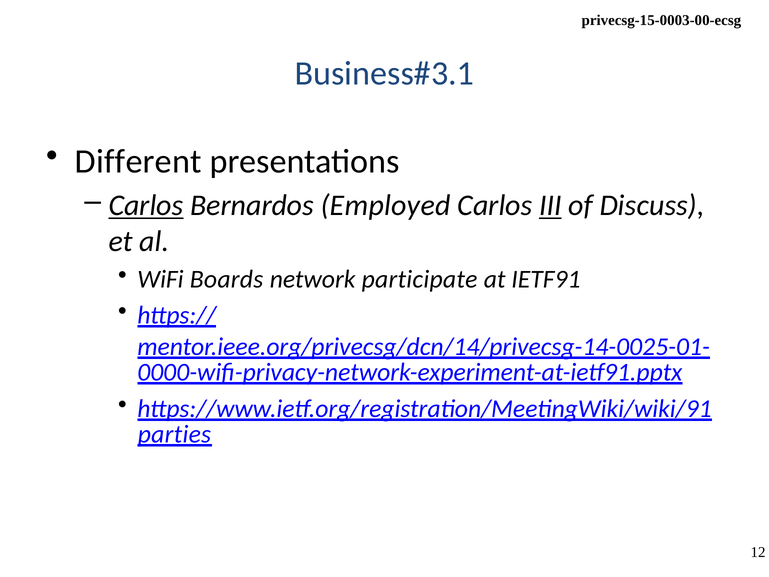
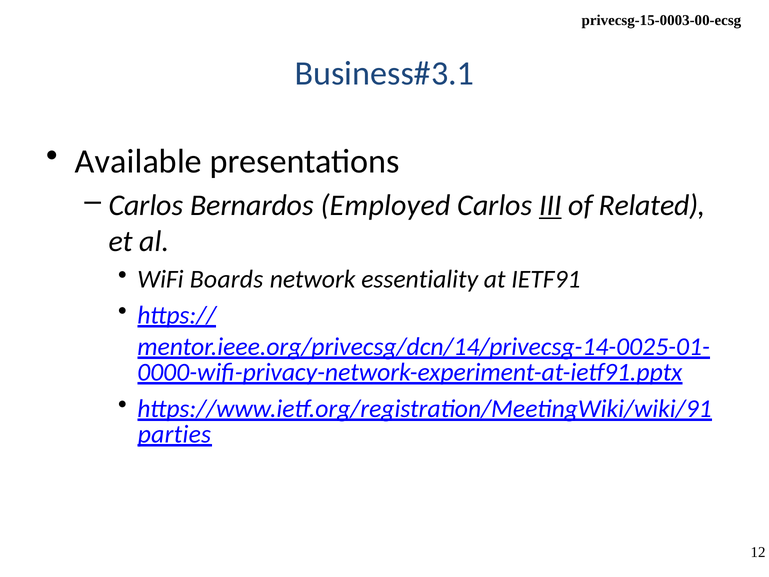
Different: Different -> Available
Carlos at (146, 205) underline: present -> none
Discuss: Discuss -> Related
participate: participate -> essentiality
